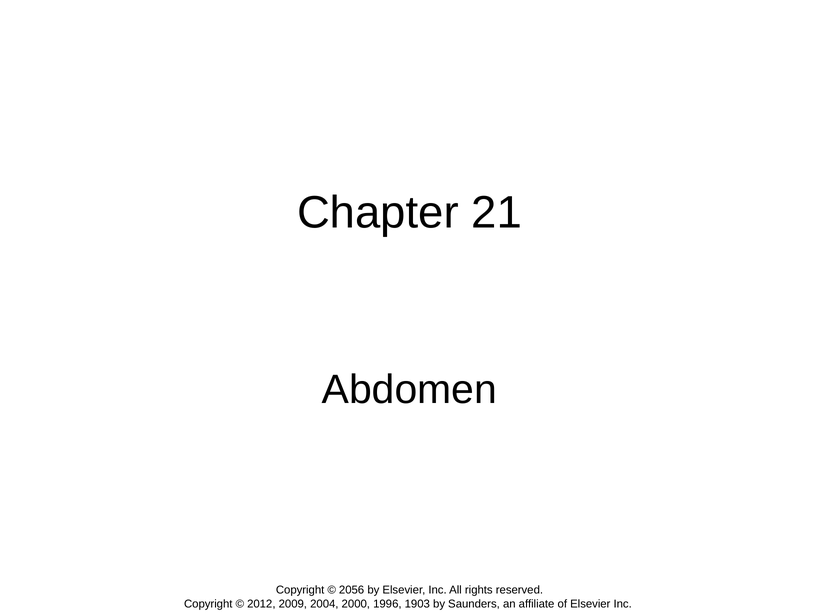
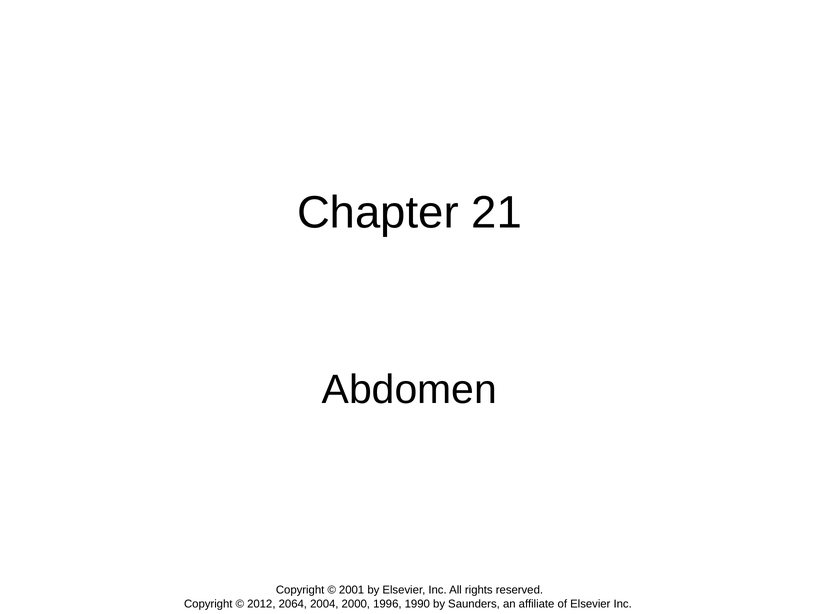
2056: 2056 -> 2001
2009: 2009 -> 2064
1903: 1903 -> 1990
